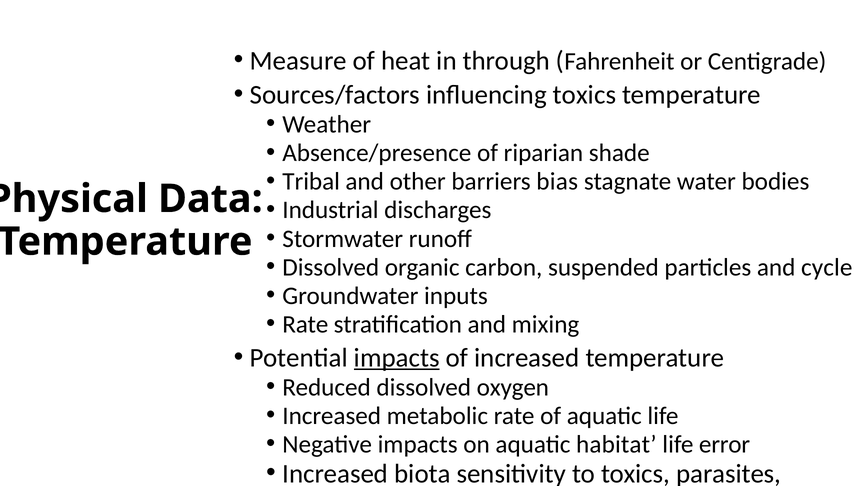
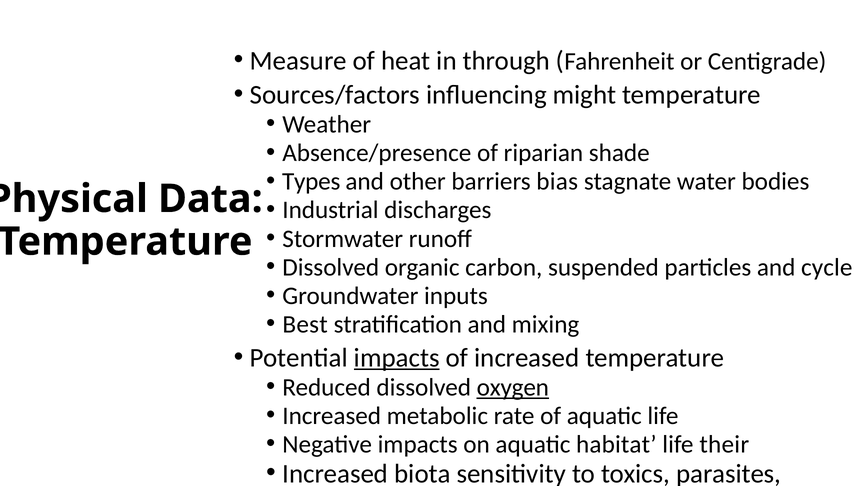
influencing toxics: toxics -> might
Tribal: Tribal -> Types
Rate at (305, 324): Rate -> Best
oxygen underline: none -> present
error: error -> their
